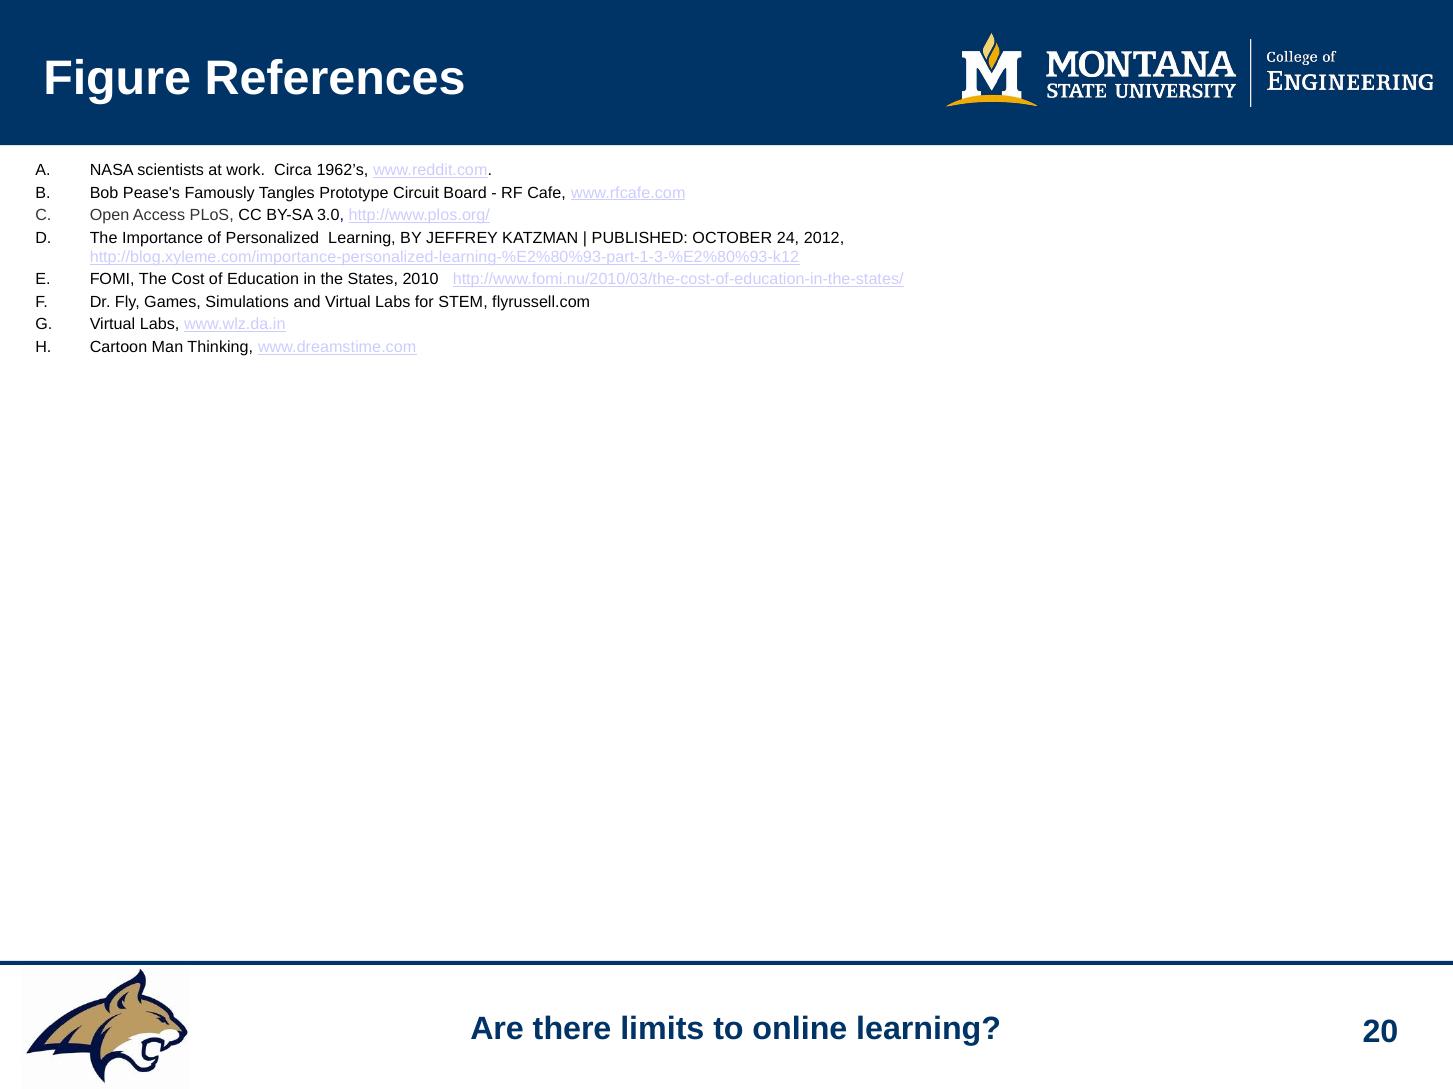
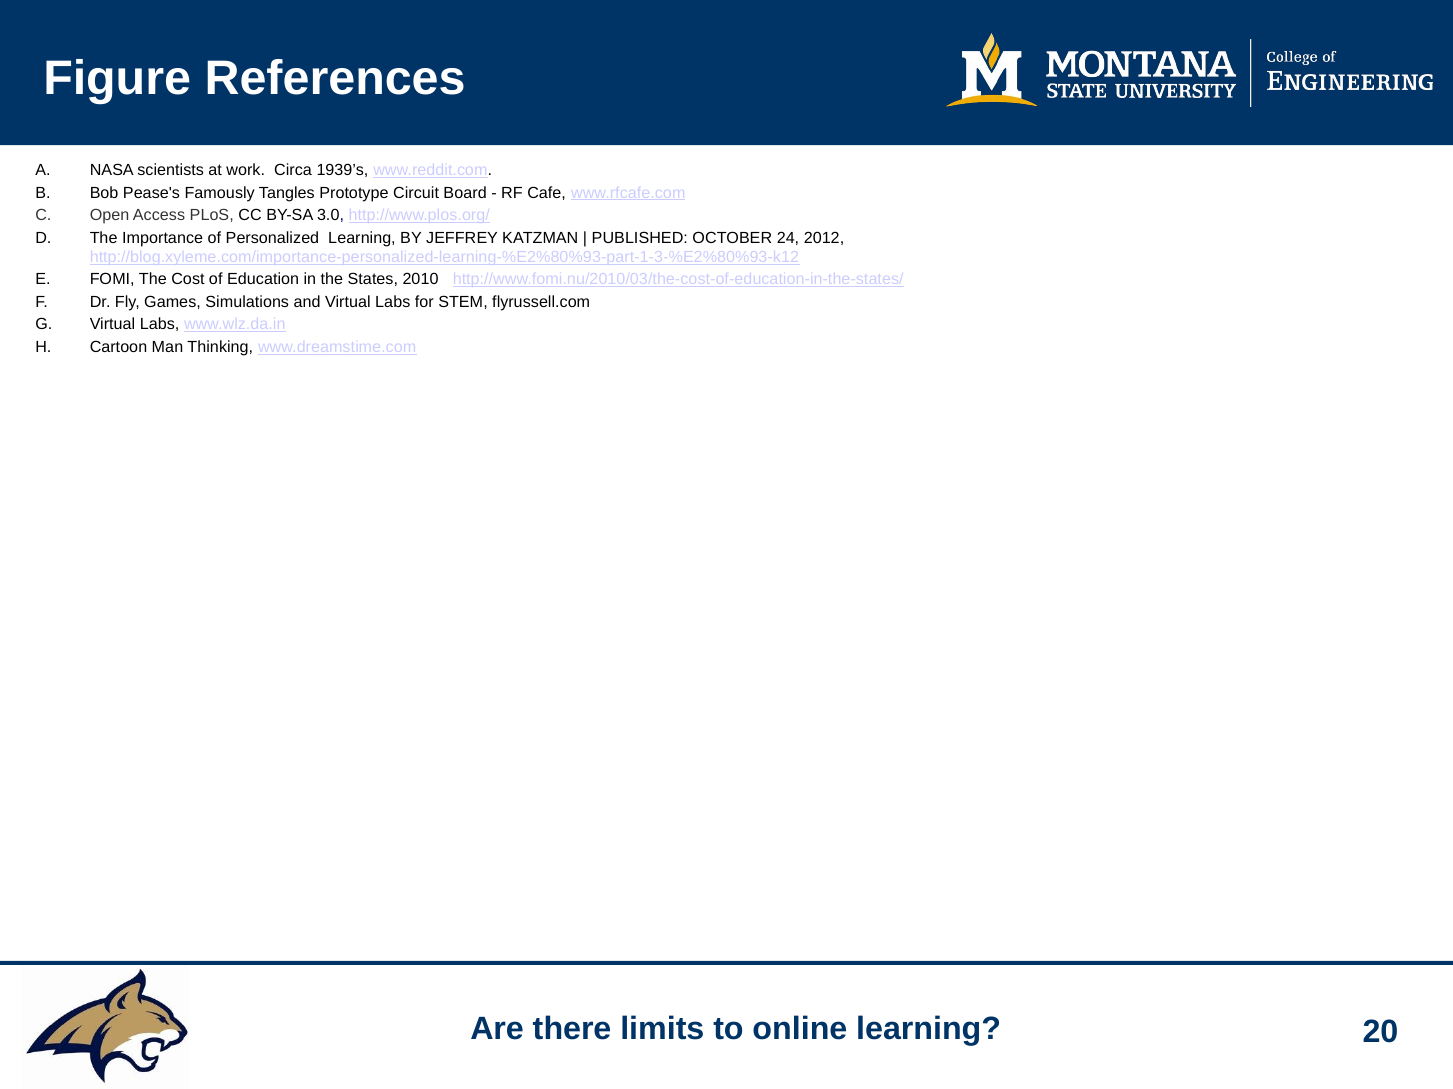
1962’s: 1962’s -> 1939’s
